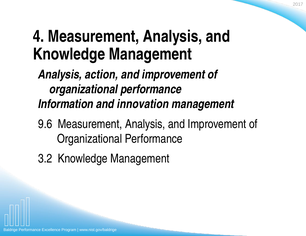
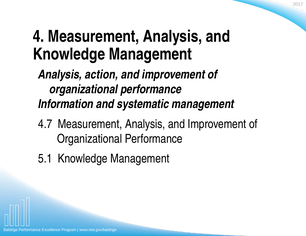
innovation: innovation -> systematic
9.6: 9.6 -> 4.7
3.2: 3.2 -> 5.1
